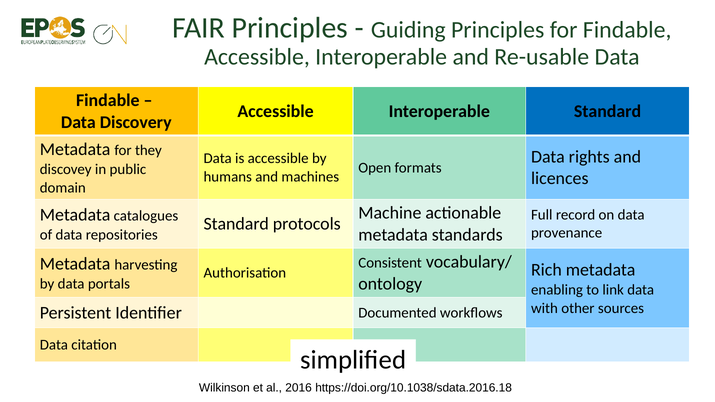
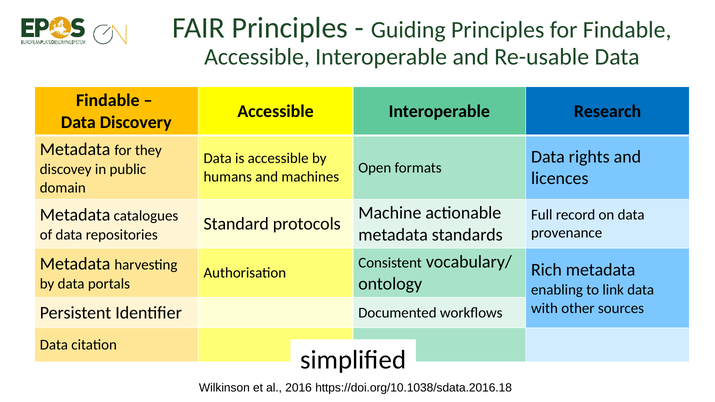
Interoperable Standard: Standard -> Research
